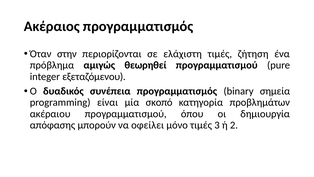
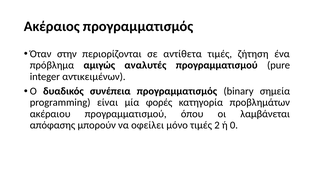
ελάχιστη: ελάχιστη -> αντίθετα
θεωρηθεί: θεωρηθεί -> αναλυτές
εξεταζόμενου: εξεταζόμενου -> αντικειμένων
σκοπό: σκοπό -> φορές
δημιουργία: δημιουργία -> λαμβάνεται
3: 3 -> 2
2: 2 -> 0
